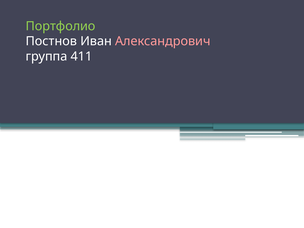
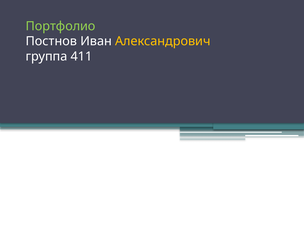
Александрович colour: pink -> yellow
